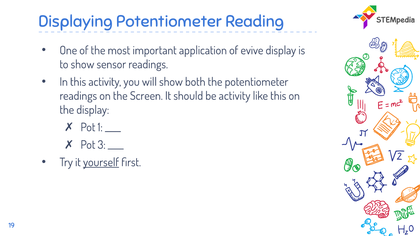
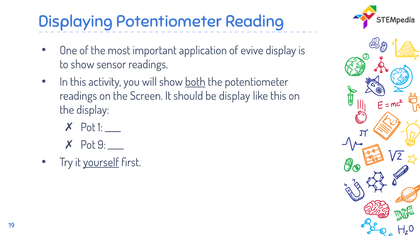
both underline: none -> present
be activity: activity -> display
3: 3 -> 9
